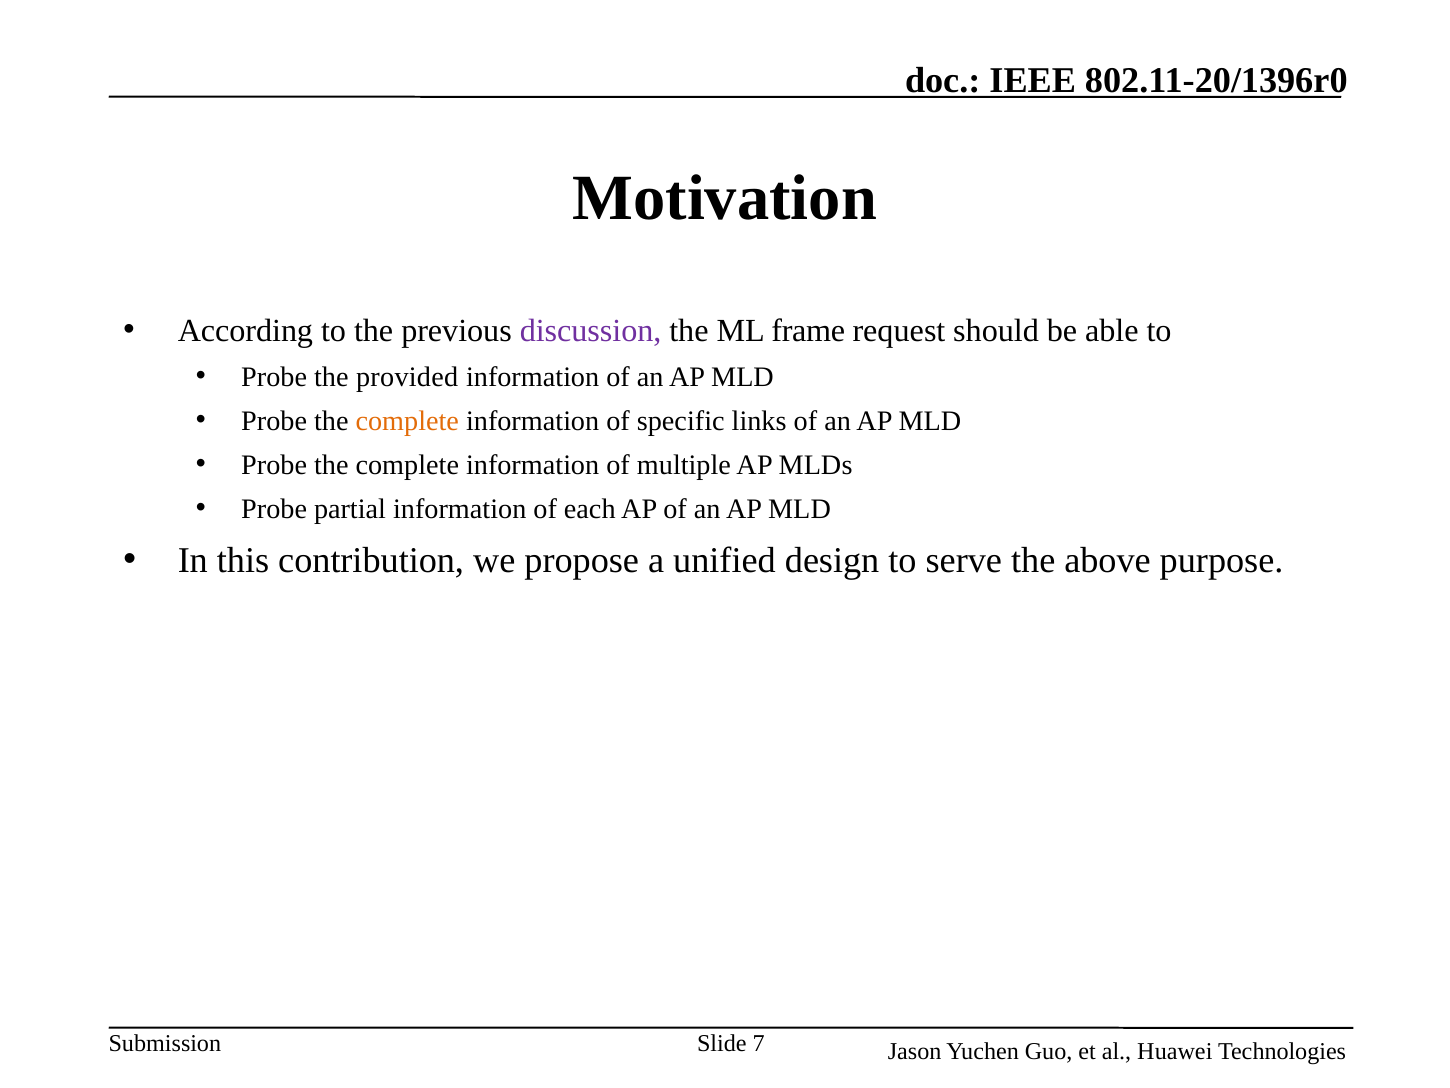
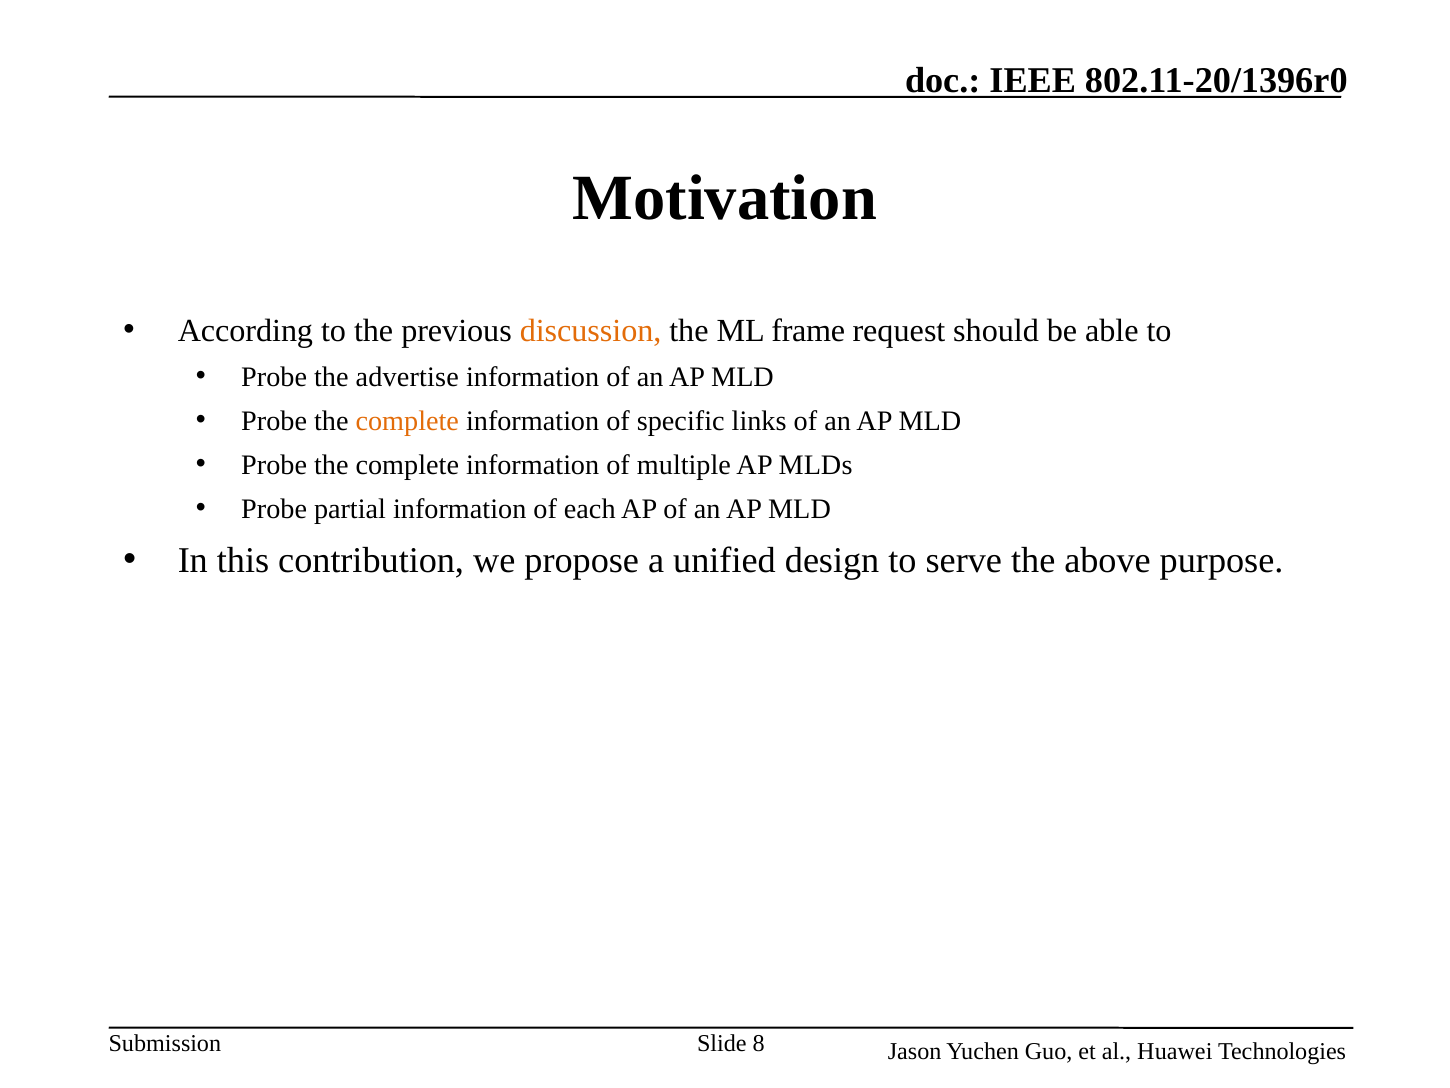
discussion colour: purple -> orange
provided: provided -> advertise
7: 7 -> 8
